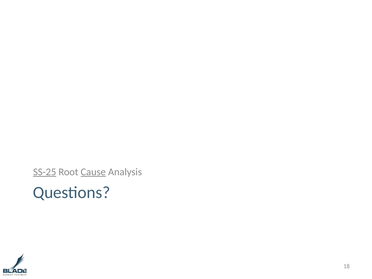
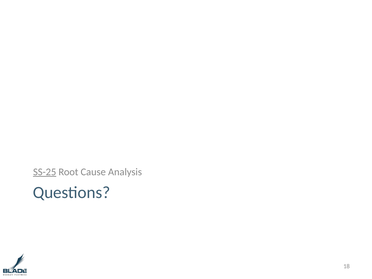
Cause underline: present -> none
